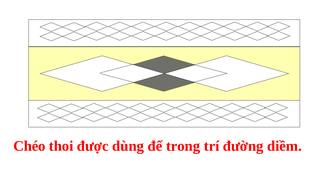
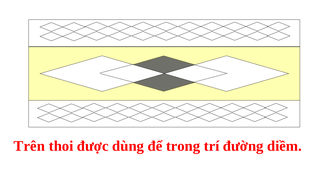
Chéo: Chéo -> Trên
